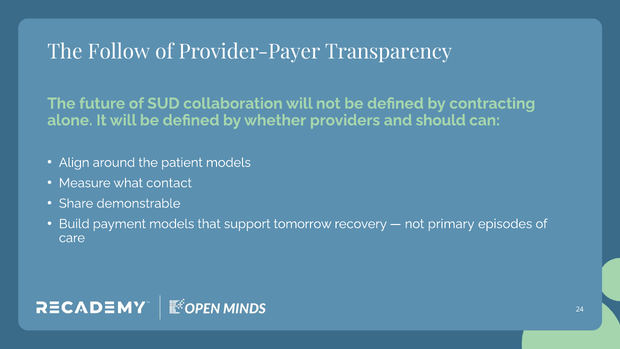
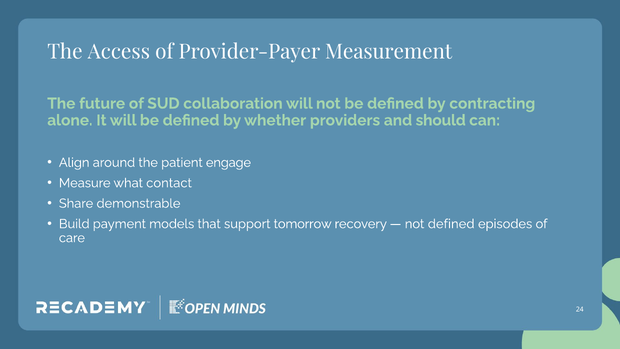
Follow: Follow -> Access
Transparency: Transparency -> Measurement
patient models: models -> engage
not primary: primary -> defined
